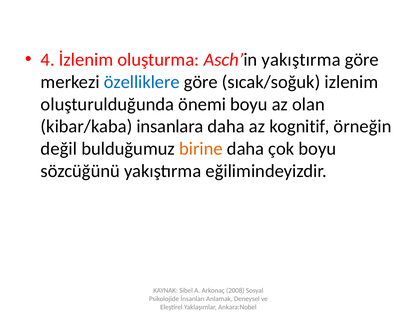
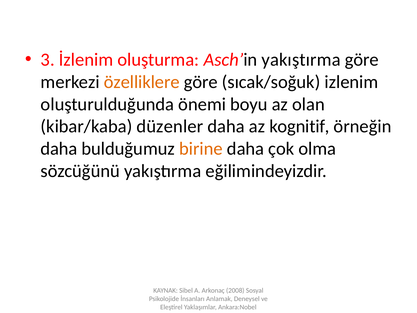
4: 4 -> 3
özelliklere colour: blue -> orange
insanlara: insanlara -> düzenler
değil at (59, 149): değil -> daha
çok boyu: boyu -> olma
